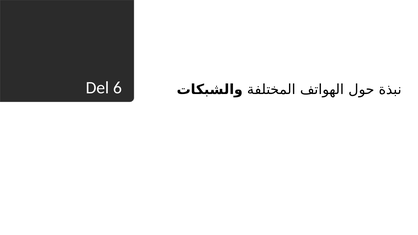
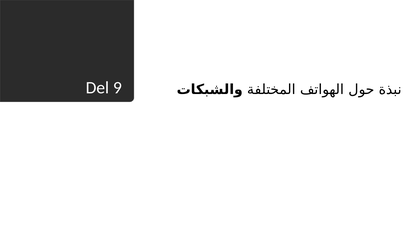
6: 6 -> 9
